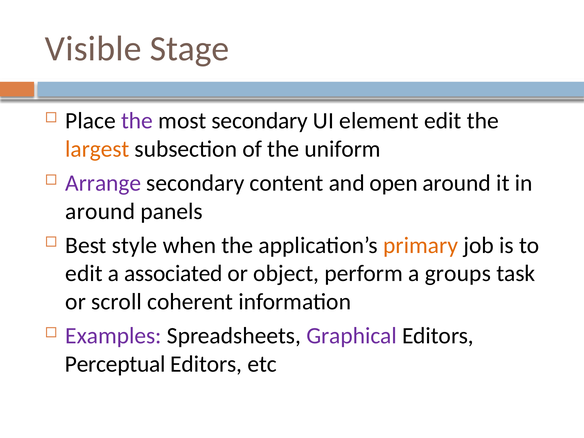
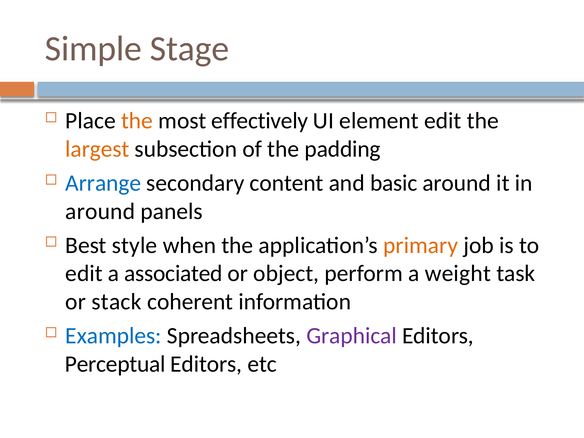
Visible: Visible -> Simple
the at (137, 121) colour: purple -> orange
most secondary: secondary -> effectively
uniform: uniform -> padding
Arrange colour: purple -> blue
open: open -> basic
groups: groups -> weight
scroll: scroll -> stack
Examples colour: purple -> blue
